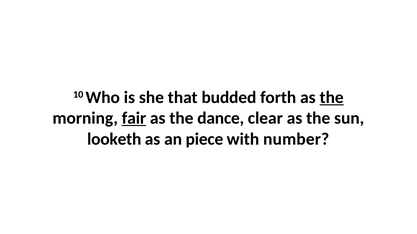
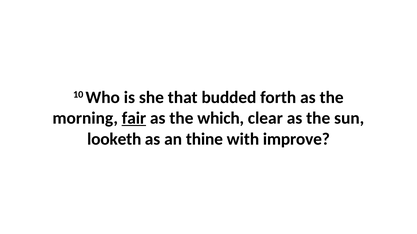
the at (332, 98) underline: present -> none
dance: dance -> which
piece: piece -> thine
number: number -> improve
